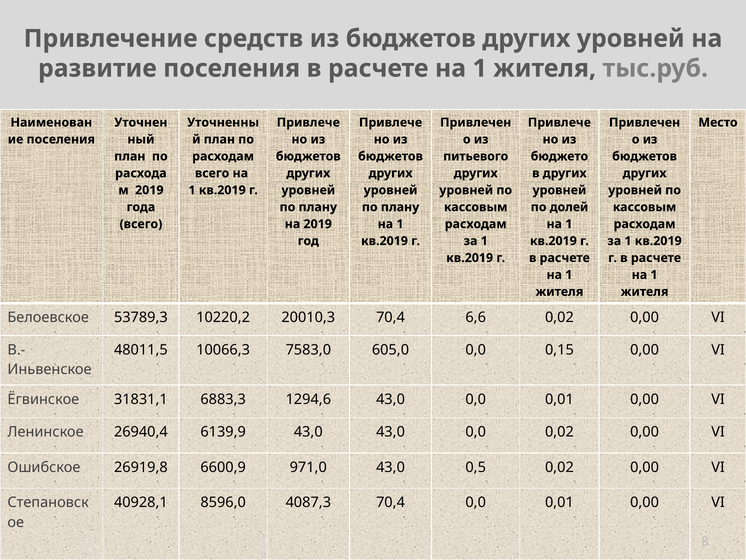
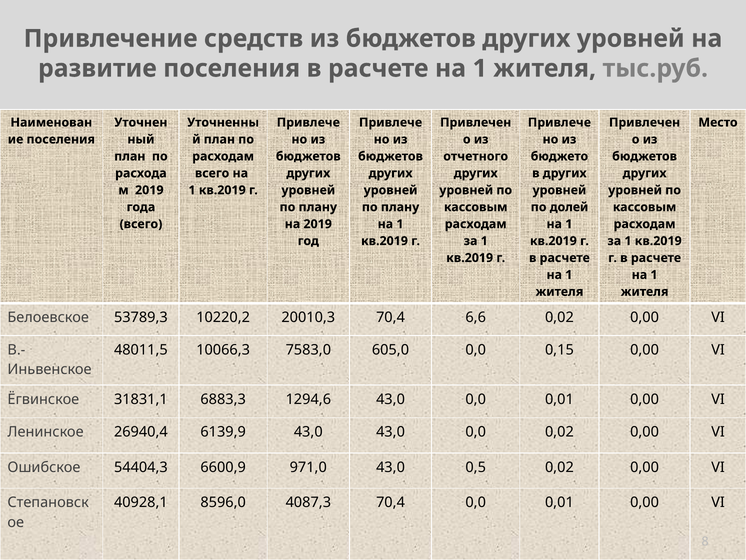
питьевого: питьевого -> отчетного
26919,8: 26919,8 -> 54404,3
